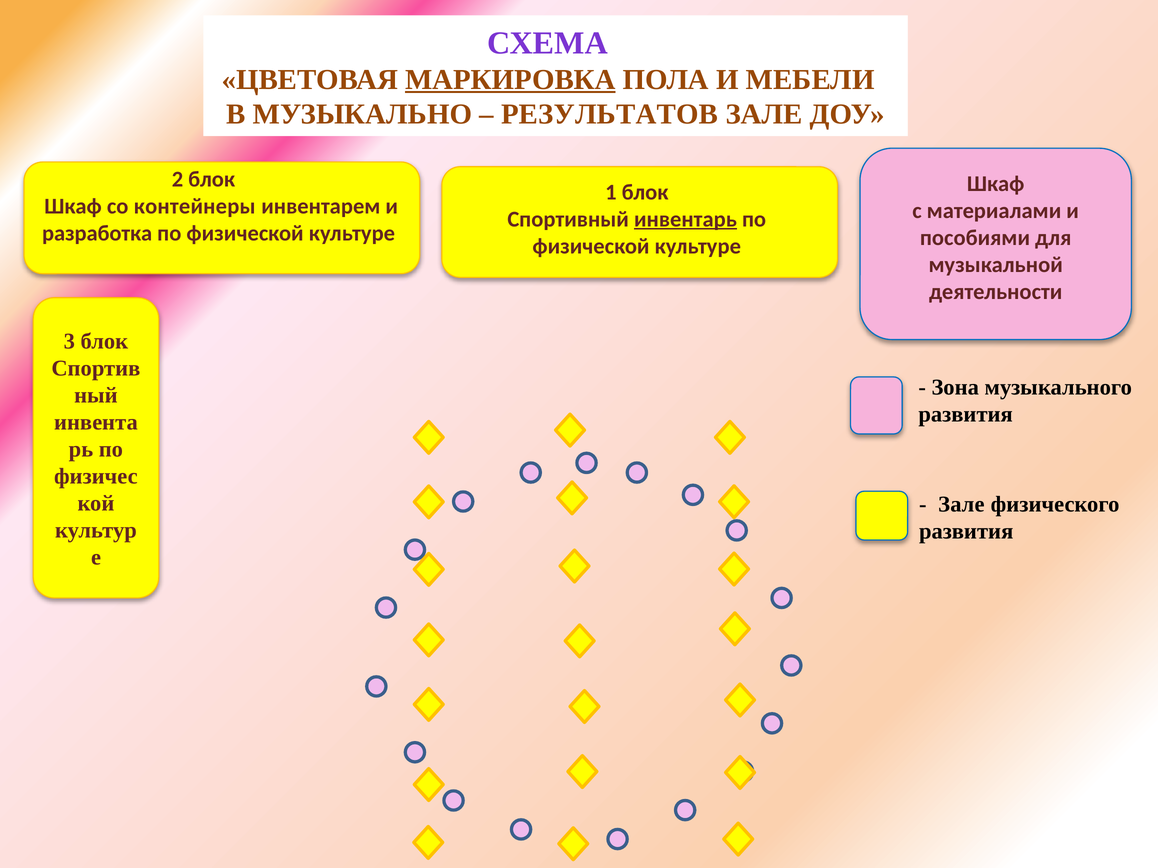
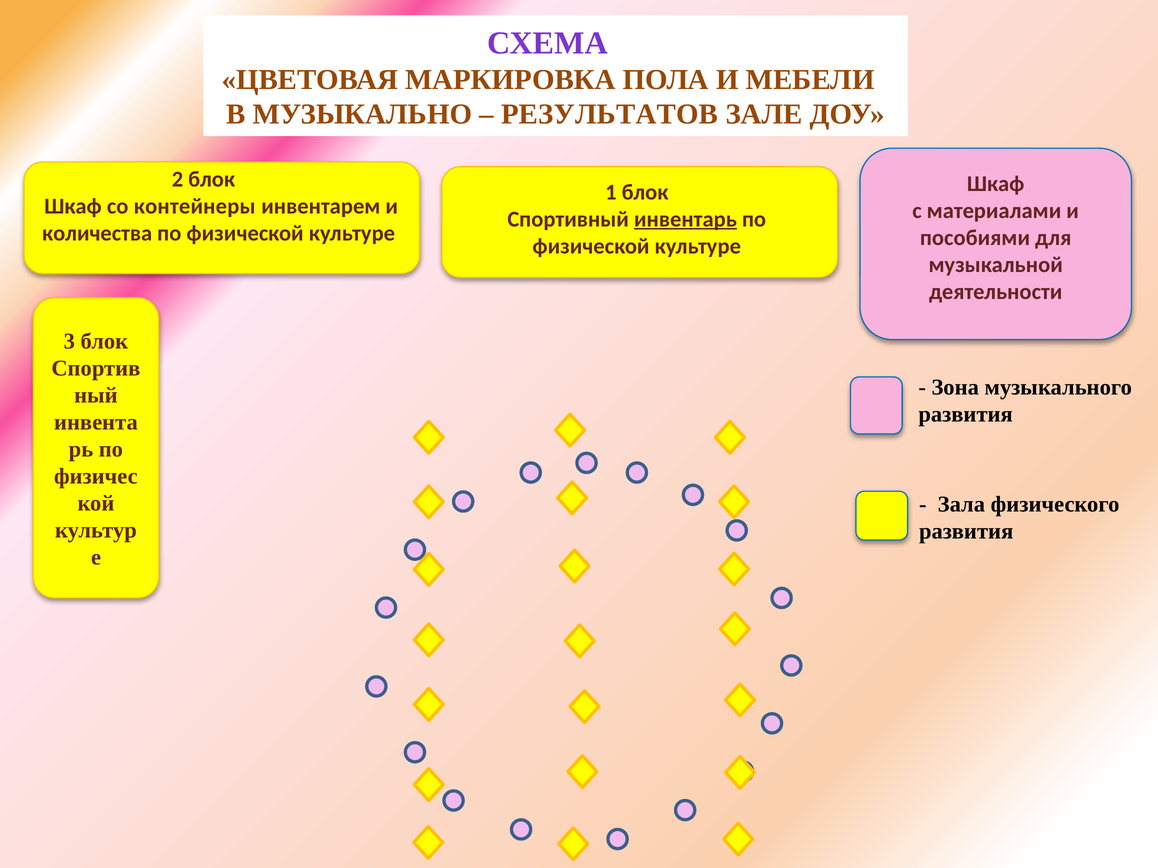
МАРКИРОВКА underline: present -> none
разработка: разработка -> количества
Зале at (961, 505): Зале -> Зала
